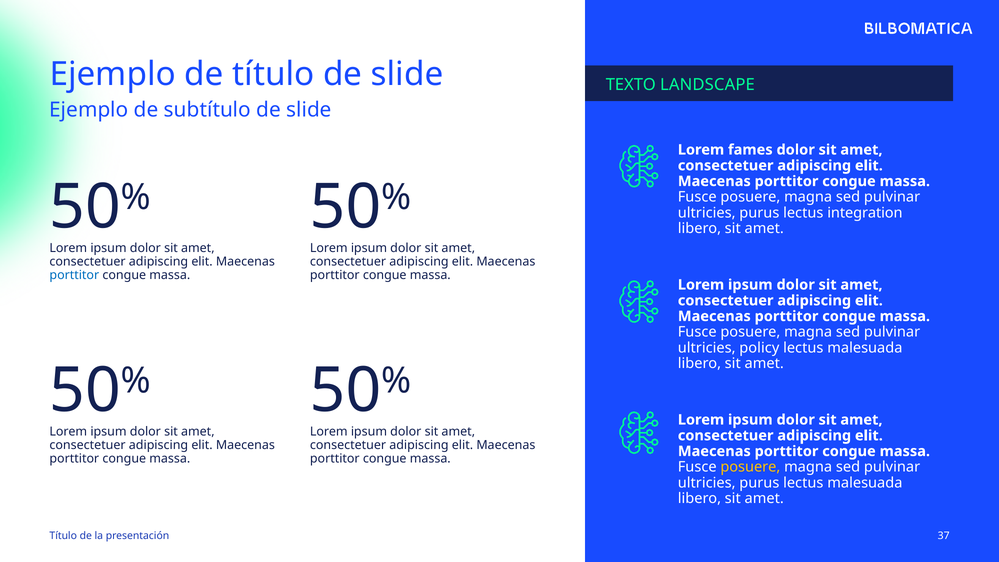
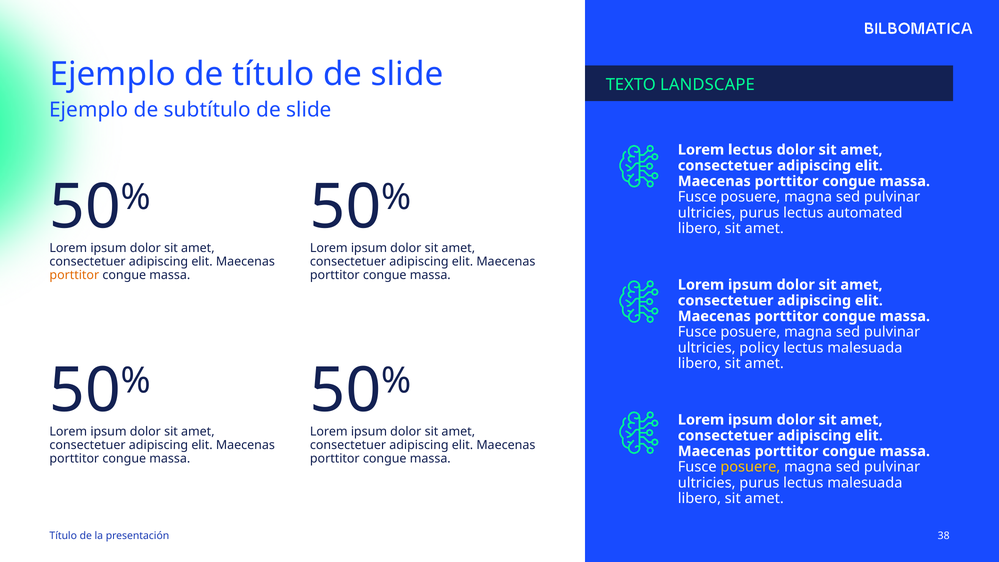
Lorem fames: fames -> lectus
integration: integration -> automated
porttitor at (74, 275) colour: blue -> orange
37: 37 -> 38
